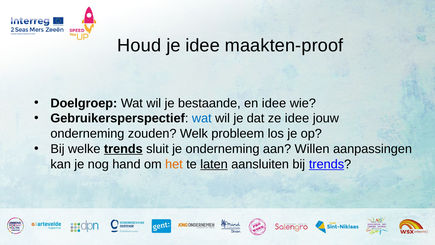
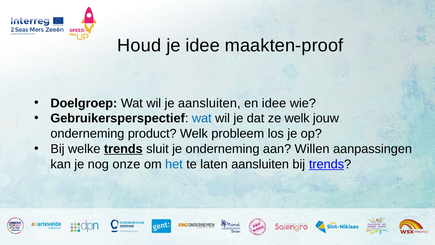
je bestaande: bestaande -> aansluiten
ze idee: idee -> welk
zouden: zouden -> product
hand: hand -> onze
het colour: orange -> blue
laten underline: present -> none
